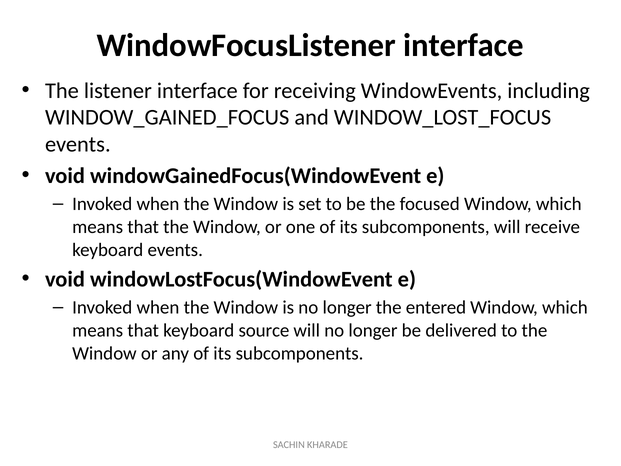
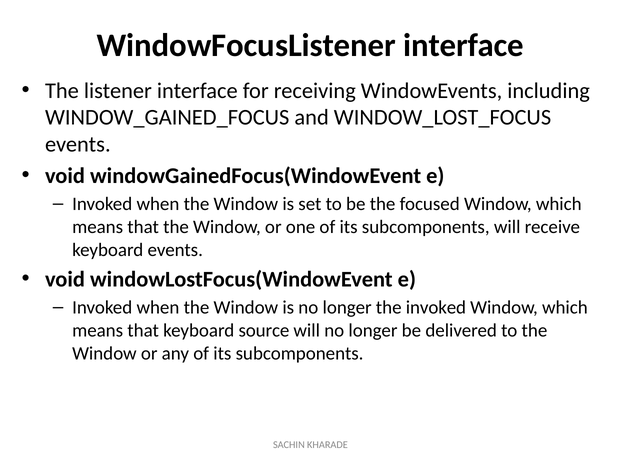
the entered: entered -> invoked
